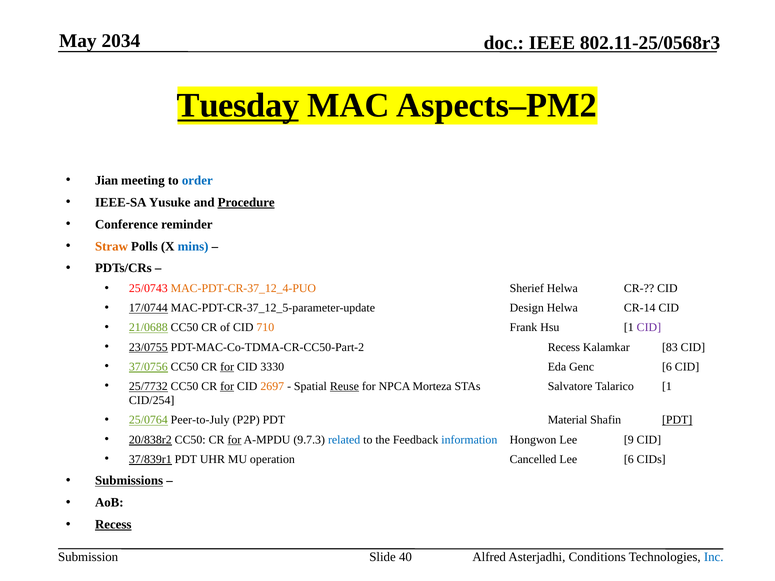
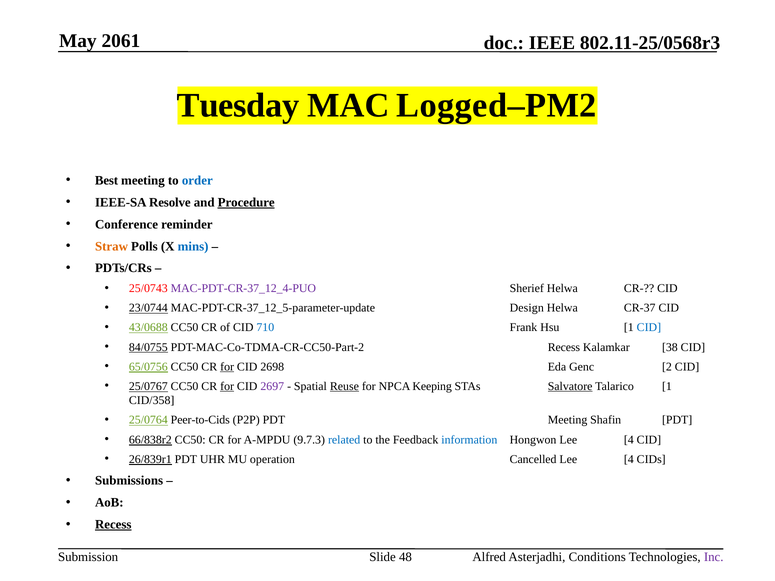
2034: 2034 -> 2061
Tuesday underline: present -> none
Aspects–PM2: Aspects–PM2 -> Logged–PM2
Jian: Jian -> Best
Yusuke: Yusuke -> Resolve
MAC-PDT-CR-37_12_4-PUO colour: orange -> purple
17/0744: 17/0744 -> 23/0744
CR-14: CR-14 -> CR-37
21/0688: 21/0688 -> 43/0688
710 colour: orange -> blue
CID at (649, 328) colour: purple -> blue
23/0755: 23/0755 -> 84/0755
83: 83 -> 38
37/0756: 37/0756 -> 65/0756
3330: 3330 -> 2698
Genc 6: 6 -> 2
25/7732: 25/7732 -> 25/0767
2697 colour: orange -> purple
Morteza: Morteza -> Keeping
Salvatore underline: none -> present
CID/254: CID/254 -> CID/358
Peer-to-July: Peer-to-July -> Peer-to-Cids
PDT Material: Material -> Meeting
PDT at (677, 420) underline: present -> none
20/838r2: 20/838r2 -> 66/838r2
for at (234, 440) underline: present -> none
Hongwon Lee 9: 9 -> 4
37/839r1: 37/839r1 -> 26/839r1
6 at (629, 459): 6 -> 4
Submissions underline: present -> none
40: 40 -> 48
Inc colour: blue -> purple
